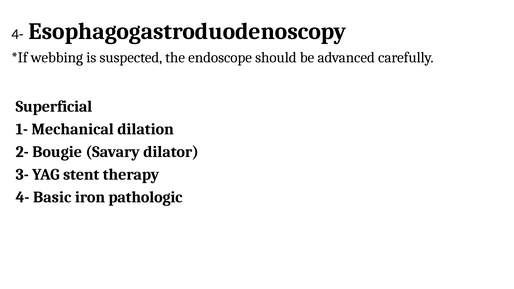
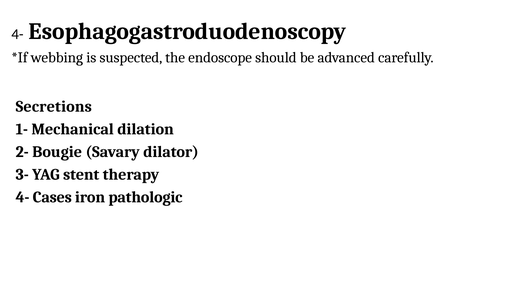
Superficial: Superficial -> Secretions
Basic: Basic -> Cases
